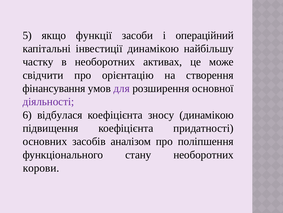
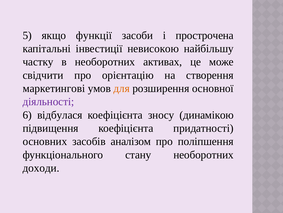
операційний: операційний -> прострочена
інвестиції динамікою: динамікою -> невисокою
фінансування: фінансування -> маркетингові
для colour: purple -> orange
корови: корови -> доходи
